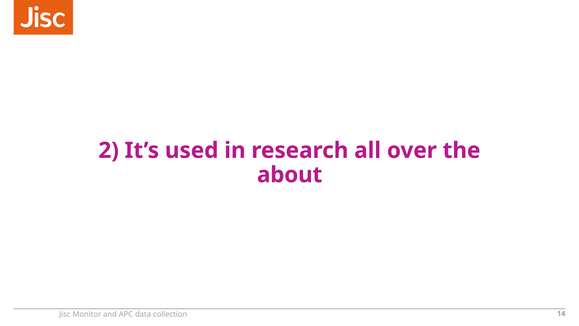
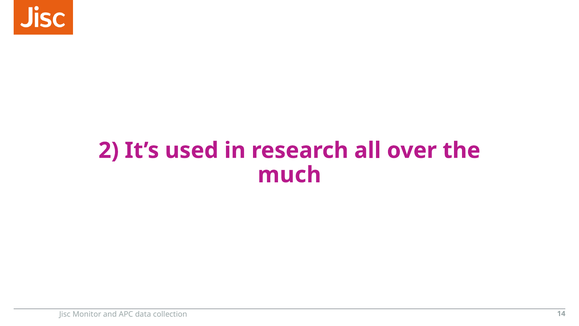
about: about -> much
